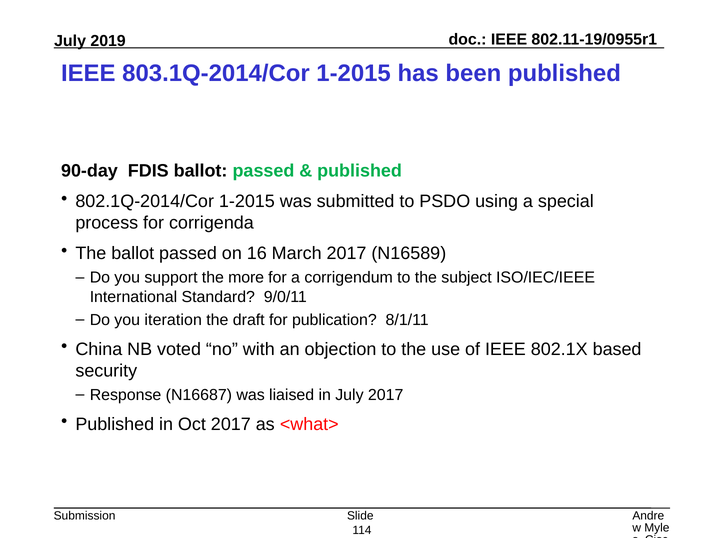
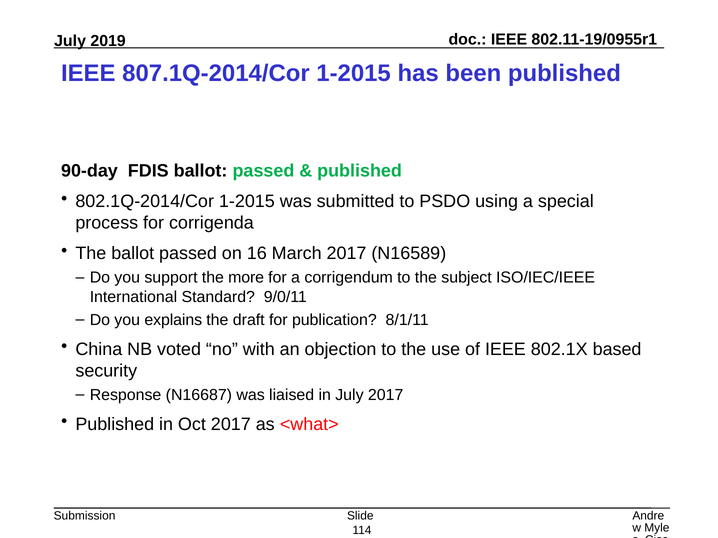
803.1Q-2014/Cor: 803.1Q-2014/Cor -> 807.1Q-2014/Cor
iteration: iteration -> explains
